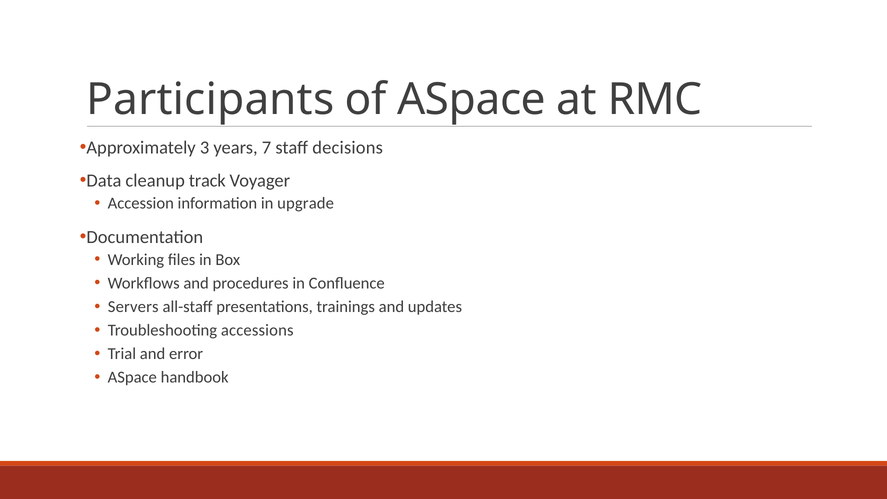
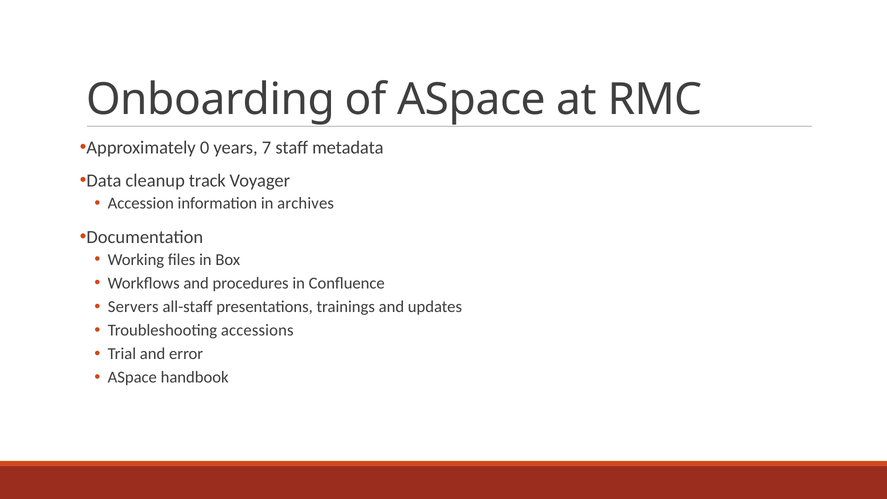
Participants: Participants -> Onboarding
3: 3 -> 0
decisions: decisions -> metadata
upgrade: upgrade -> archives
